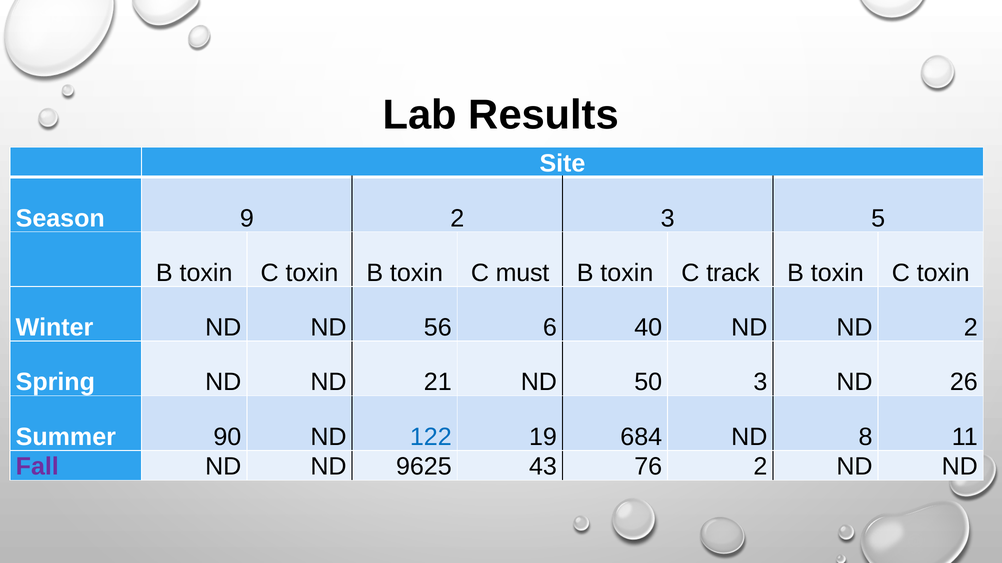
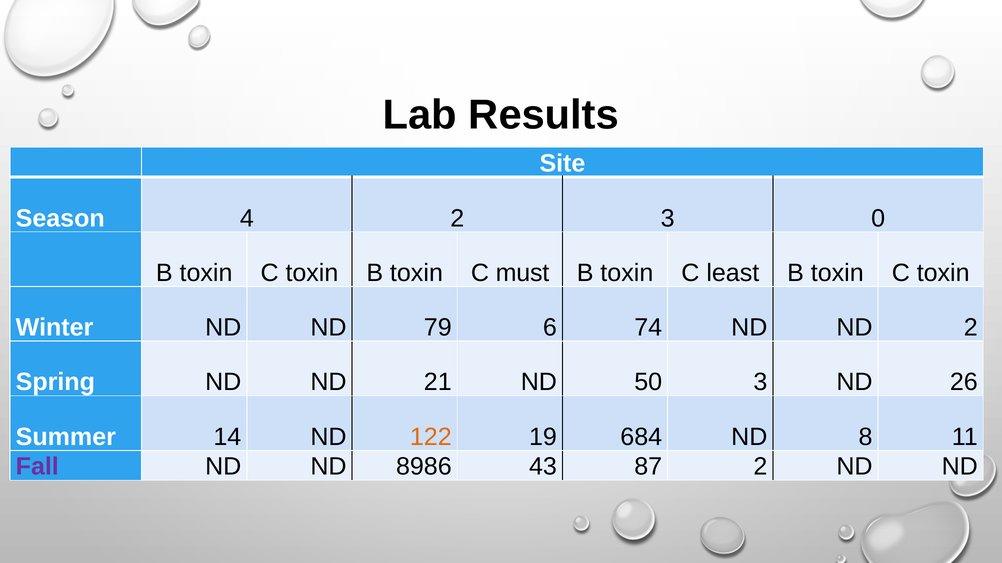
9: 9 -> 4
5: 5 -> 0
track: track -> least
56: 56 -> 79
40: 40 -> 74
90: 90 -> 14
122 colour: blue -> orange
9625: 9625 -> 8986
76: 76 -> 87
